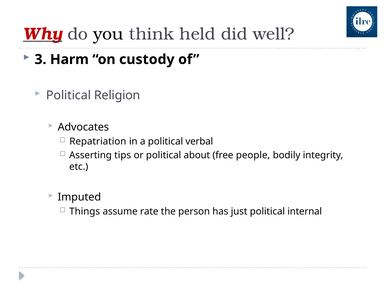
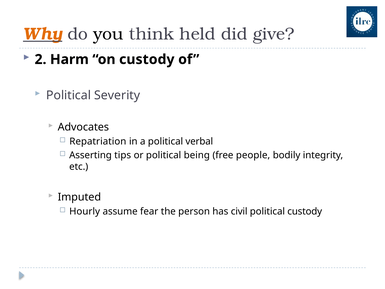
Why colour: red -> orange
well: well -> give
3: 3 -> 2
Religion: Religion -> Severity
about: about -> being
Things: Things -> Hourly
rate: rate -> fear
just: just -> civil
political internal: internal -> custody
